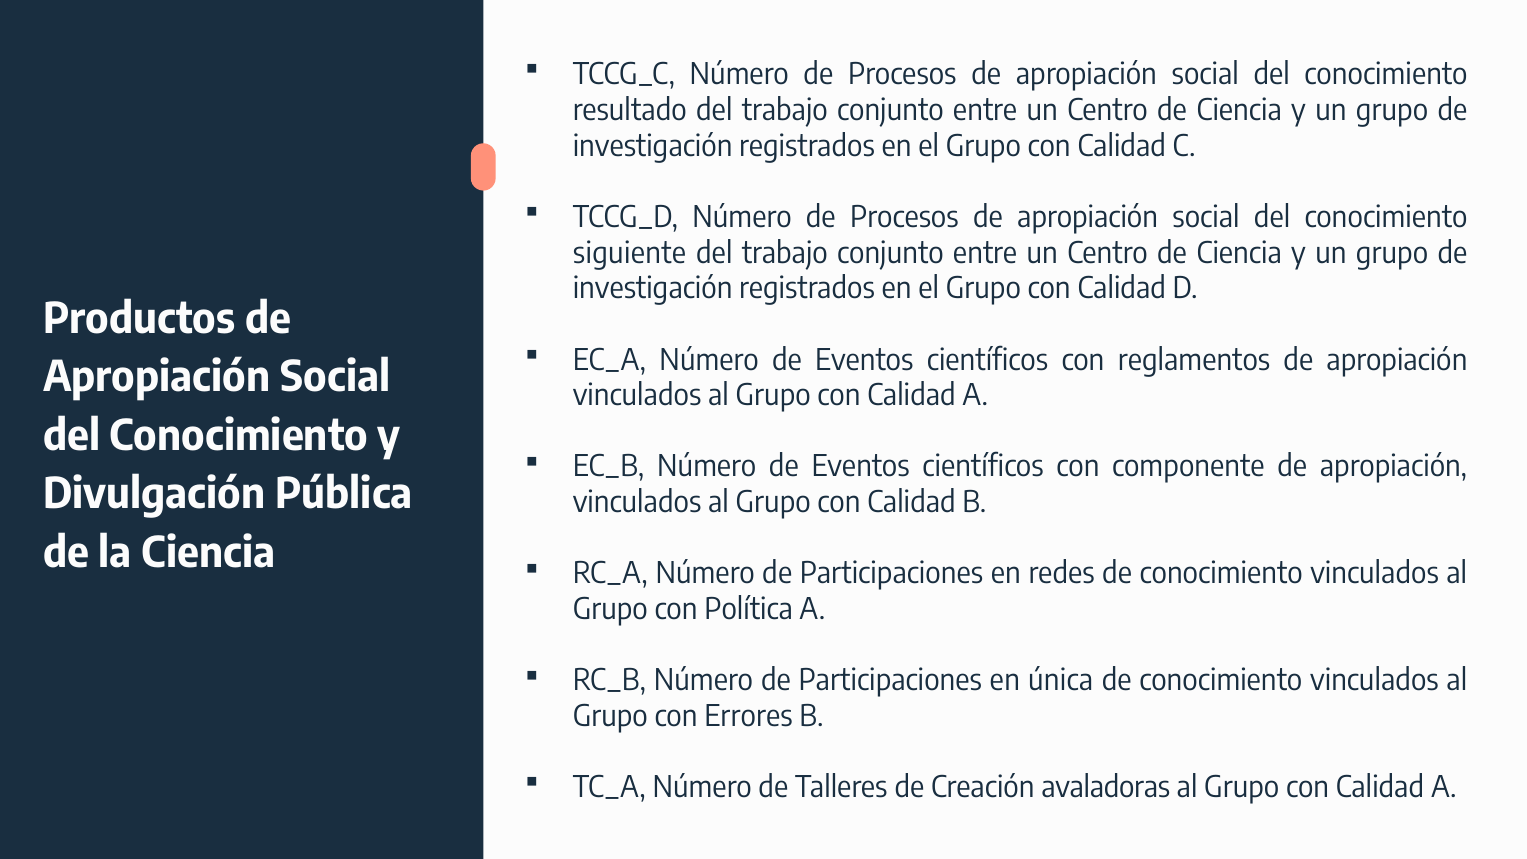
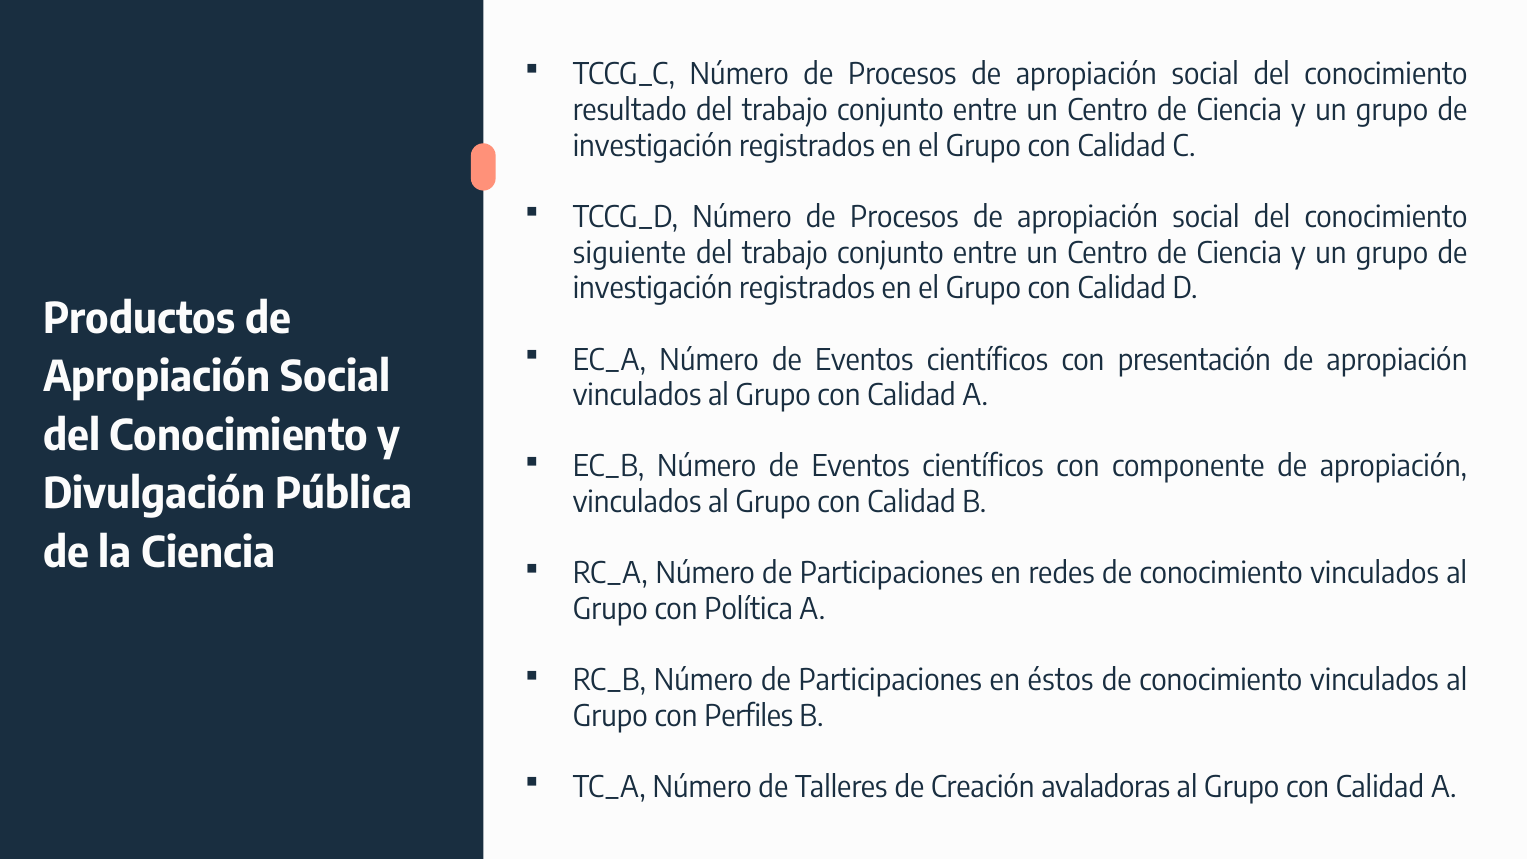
reglamentos: reglamentos -> presentación
única: única -> éstos
Errores: Errores -> Perfiles
